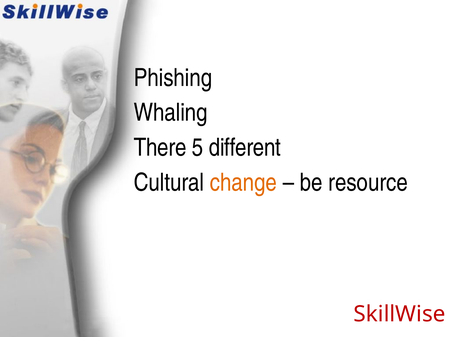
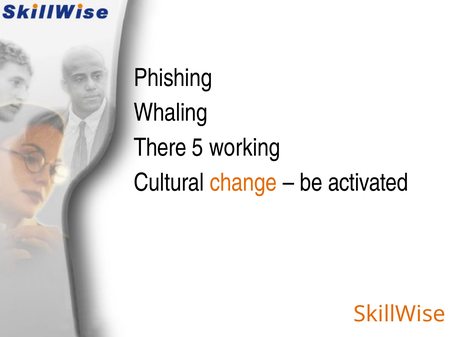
different: different -> working
resource: resource -> activated
SkillWise colour: red -> orange
